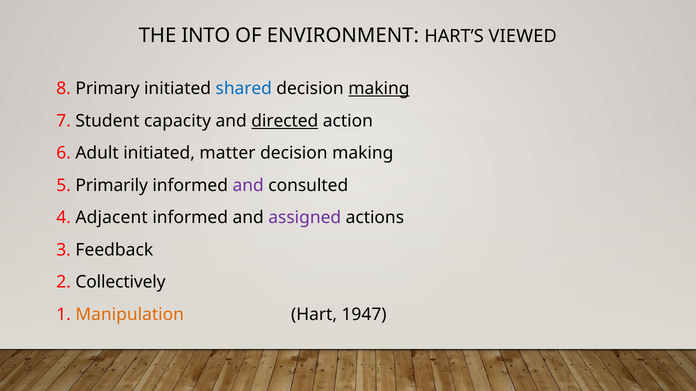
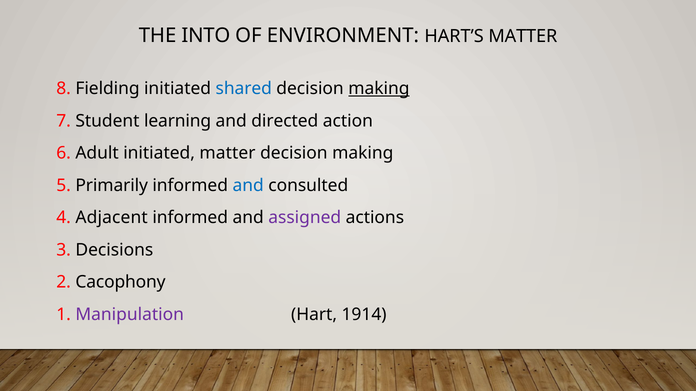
HART’S VIEWED: VIEWED -> MATTER
Primary: Primary -> Fielding
capacity: capacity -> learning
directed underline: present -> none
and at (248, 186) colour: purple -> blue
Feedback: Feedback -> Decisions
Collectively: Collectively -> Cacophony
Manipulation colour: orange -> purple
1947: 1947 -> 1914
